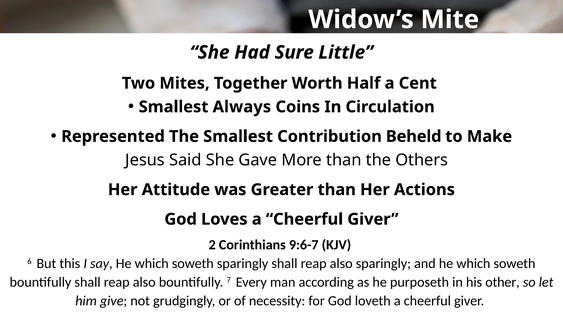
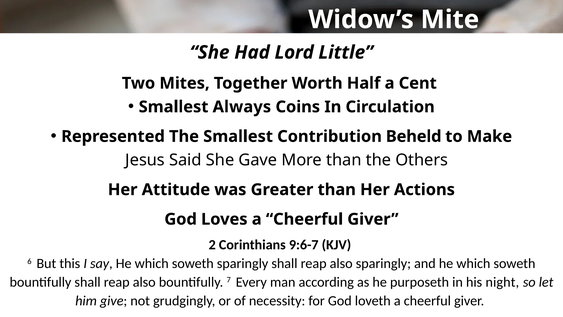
Sure: Sure -> Lord
other: other -> night
